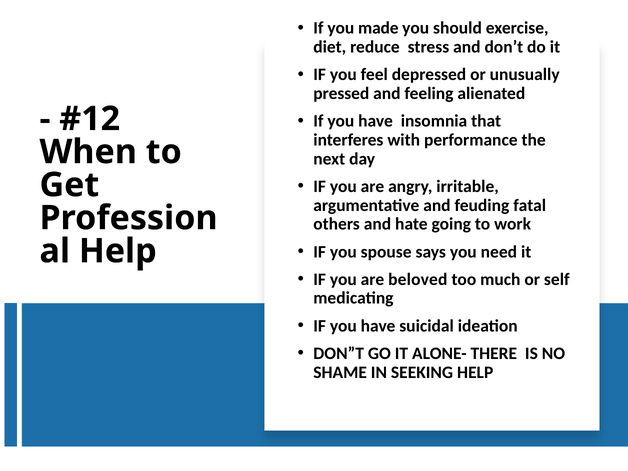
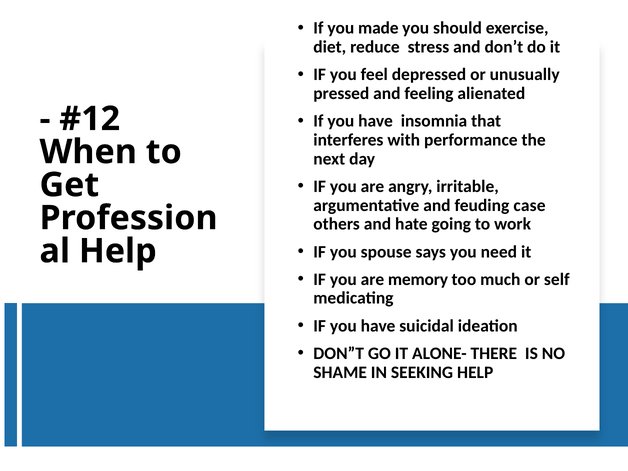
fatal: fatal -> case
beloved: beloved -> memory
